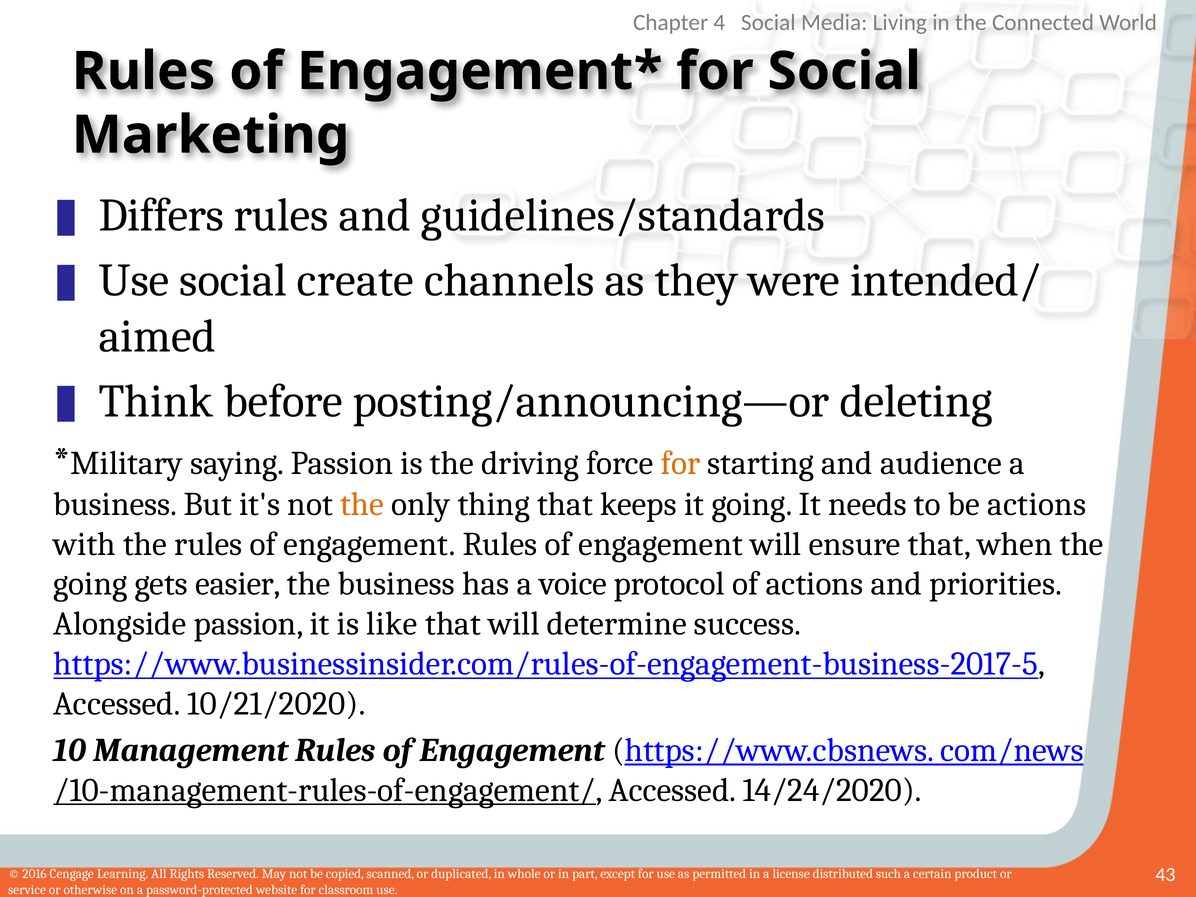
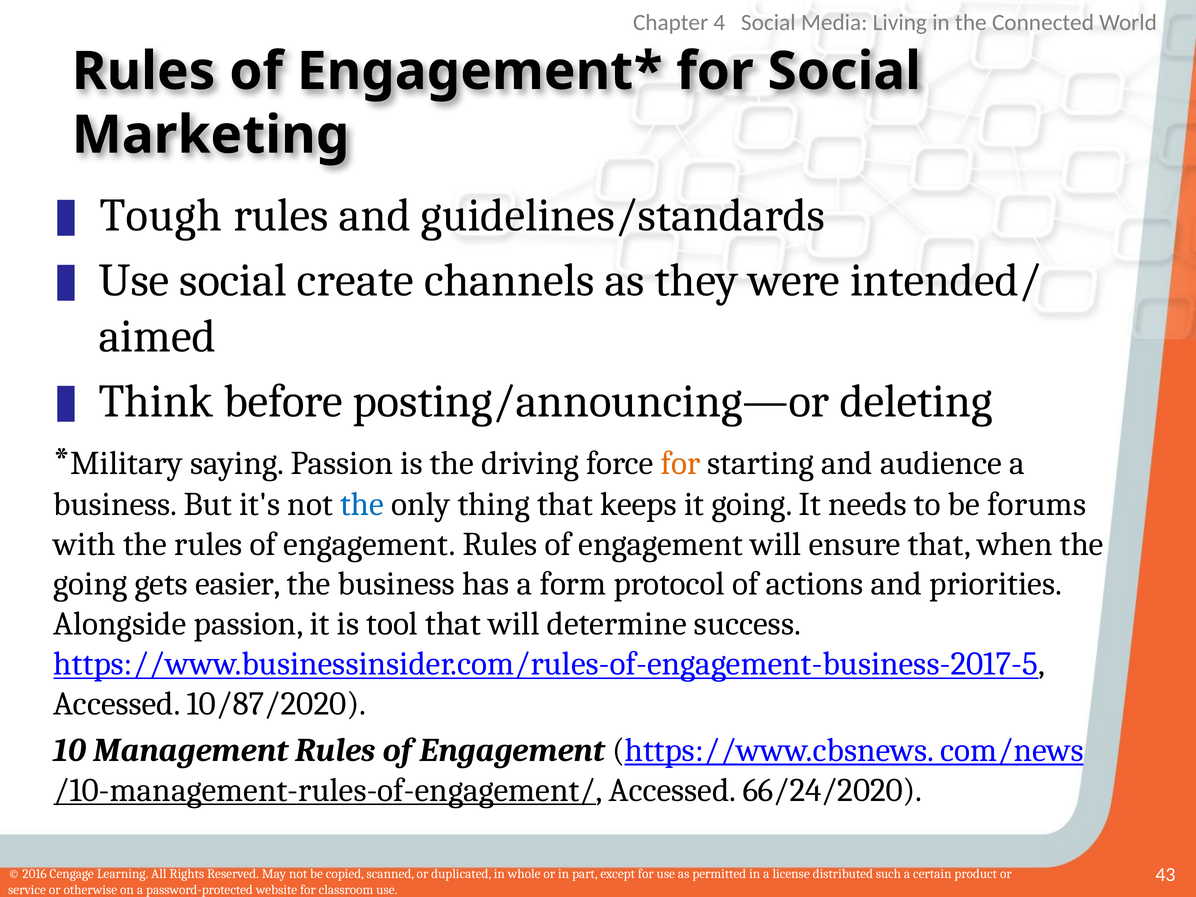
Differs: Differs -> Tough
the at (362, 504) colour: orange -> blue
be actions: actions -> forums
voice: voice -> form
like: like -> tool
10/21/2020: 10/21/2020 -> 10/87/2020
14/24/2020: 14/24/2020 -> 66/24/2020
